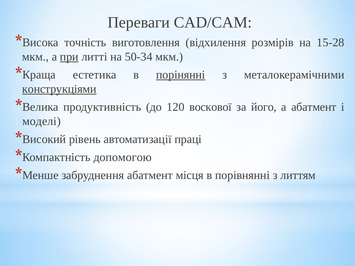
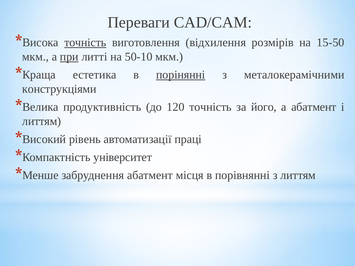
точність at (85, 43) underline: none -> present
15-28: 15-28 -> 15-50
50-34: 50-34 -> 50-10
конструкціями underline: present -> none
120 воскової: воскової -> точність
моделі at (42, 121): моделі -> литтям
допомогою: допомогою -> університет
